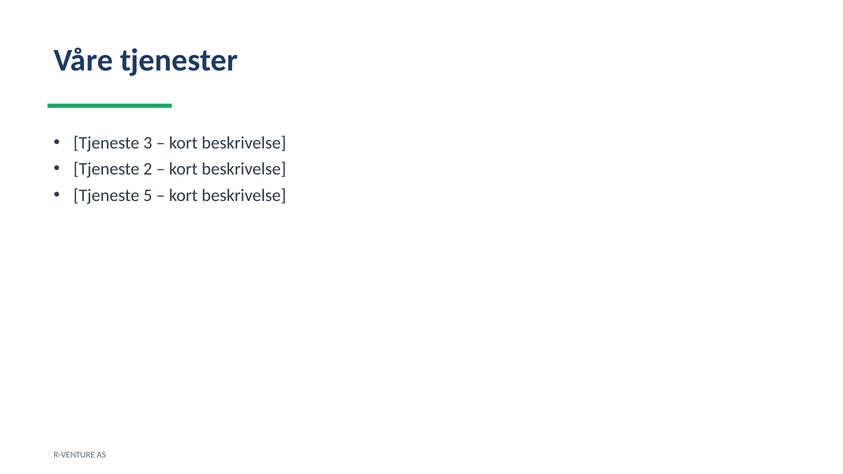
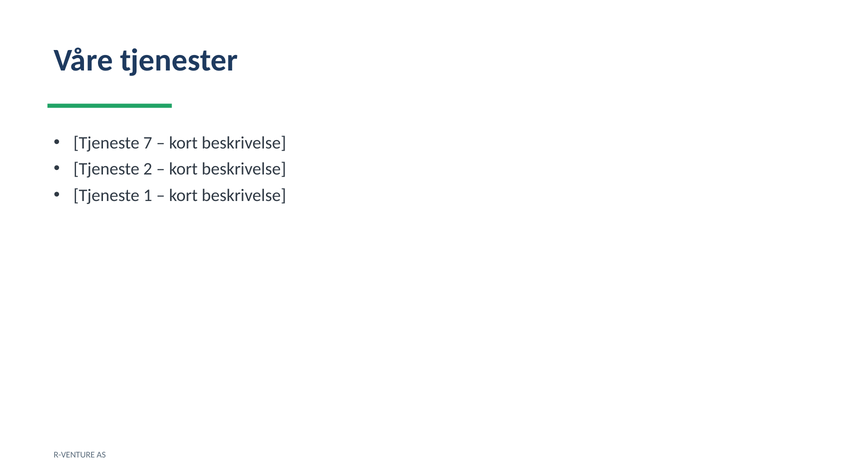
3: 3 -> 7
5: 5 -> 1
